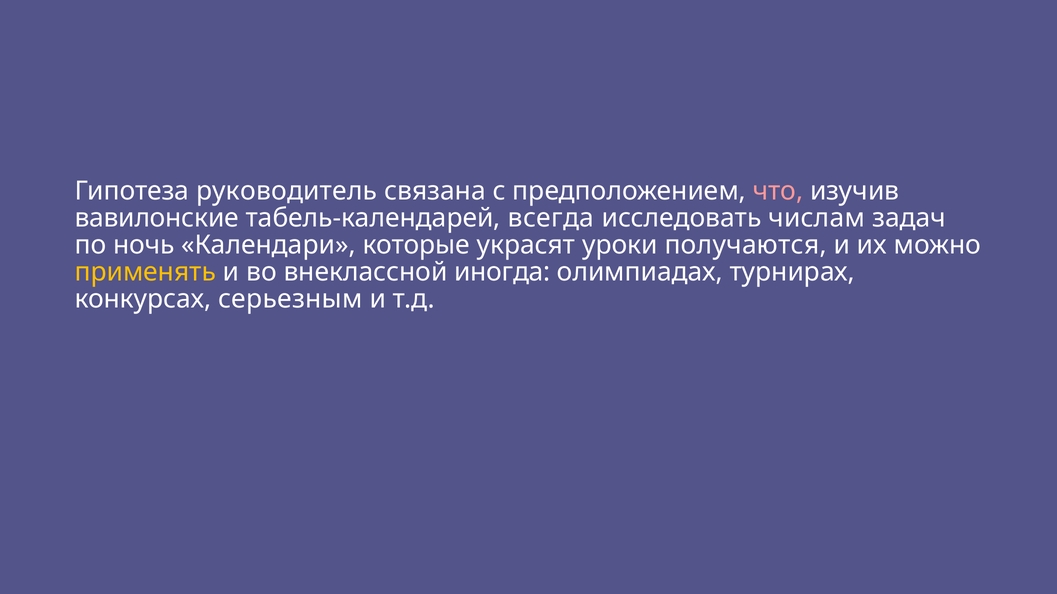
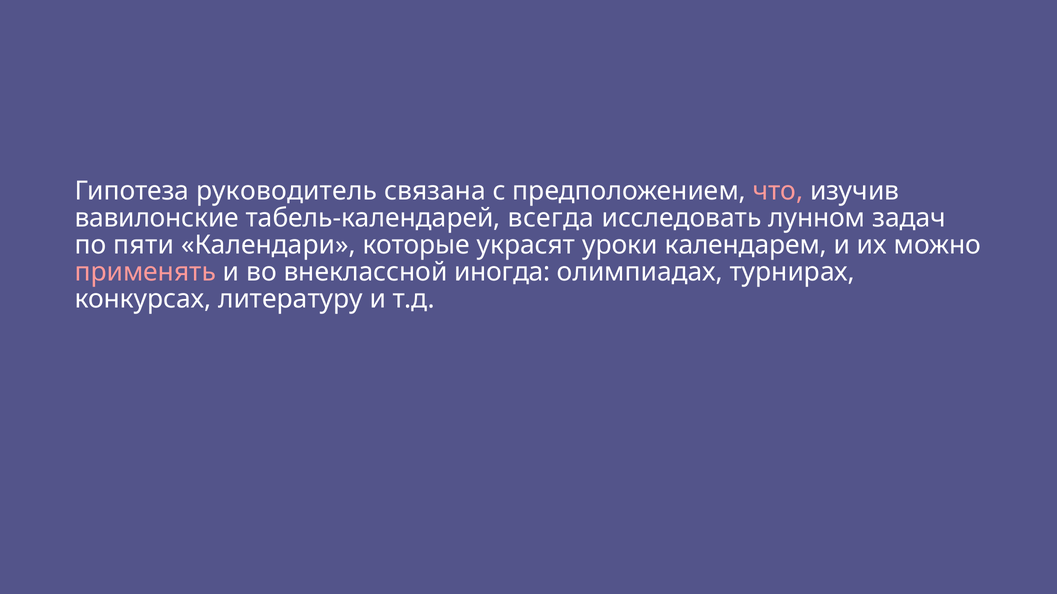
числам: числам -> лунном
ночь: ночь -> пяти
получаются: получаются -> календарем
применять colour: yellow -> pink
серьезным: серьезным -> литературу
